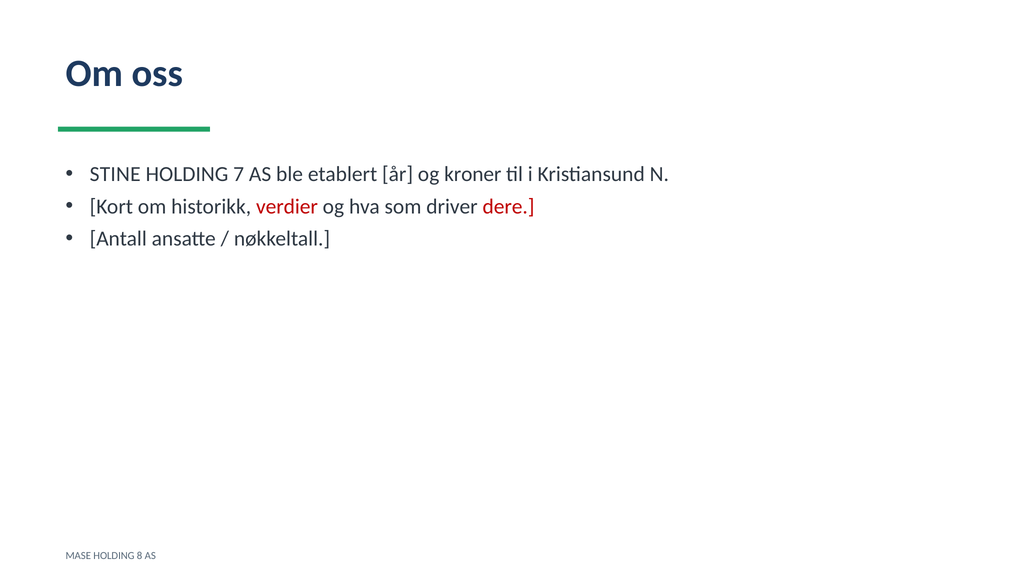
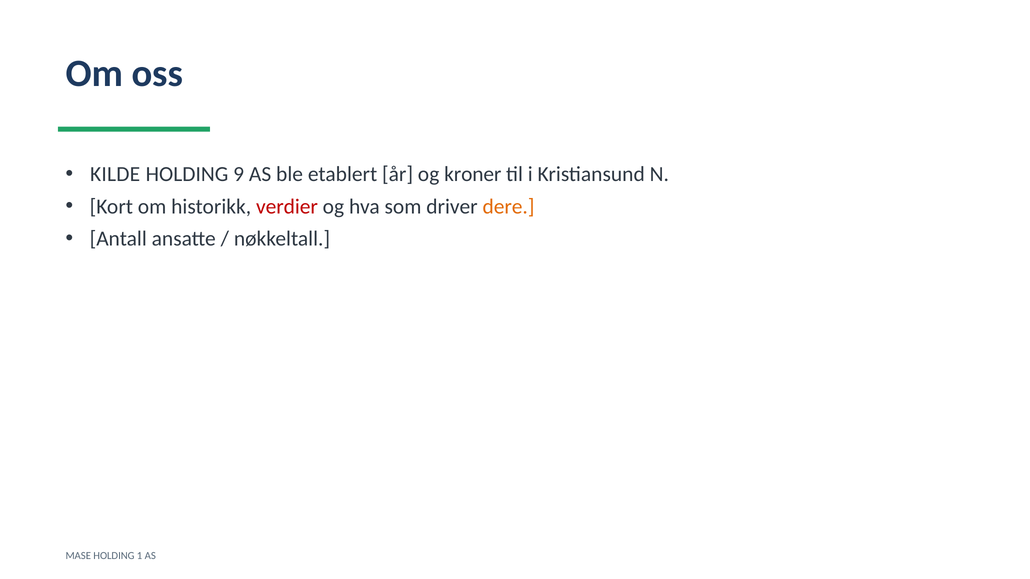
STINE: STINE -> KILDE
7: 7 -> 9
dere colour: red -> orange
8: 8 -> 1
